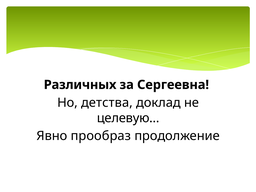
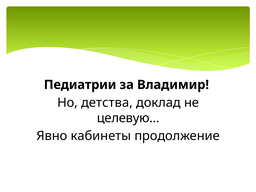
Различных: Различных -> Педиатрии
Сергеевна: Сергеевна -> Владимир
прообраз: прообраз -> кабинеты
